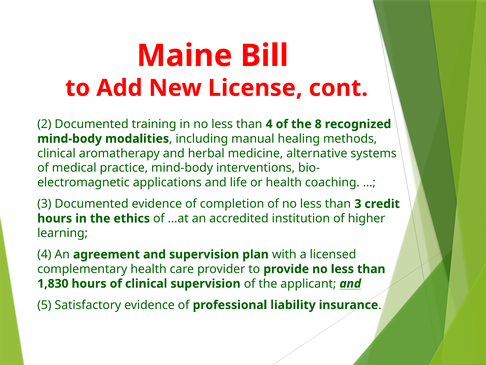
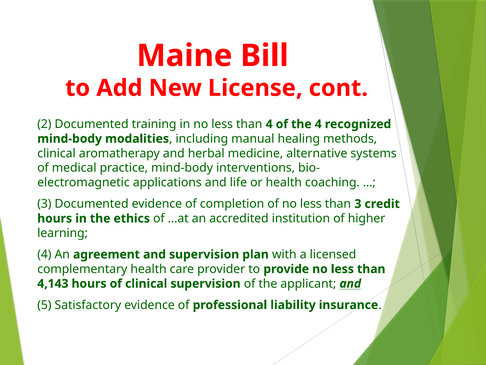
the 8: 8 -> 4
1,830: 1,830 -> 4,143
